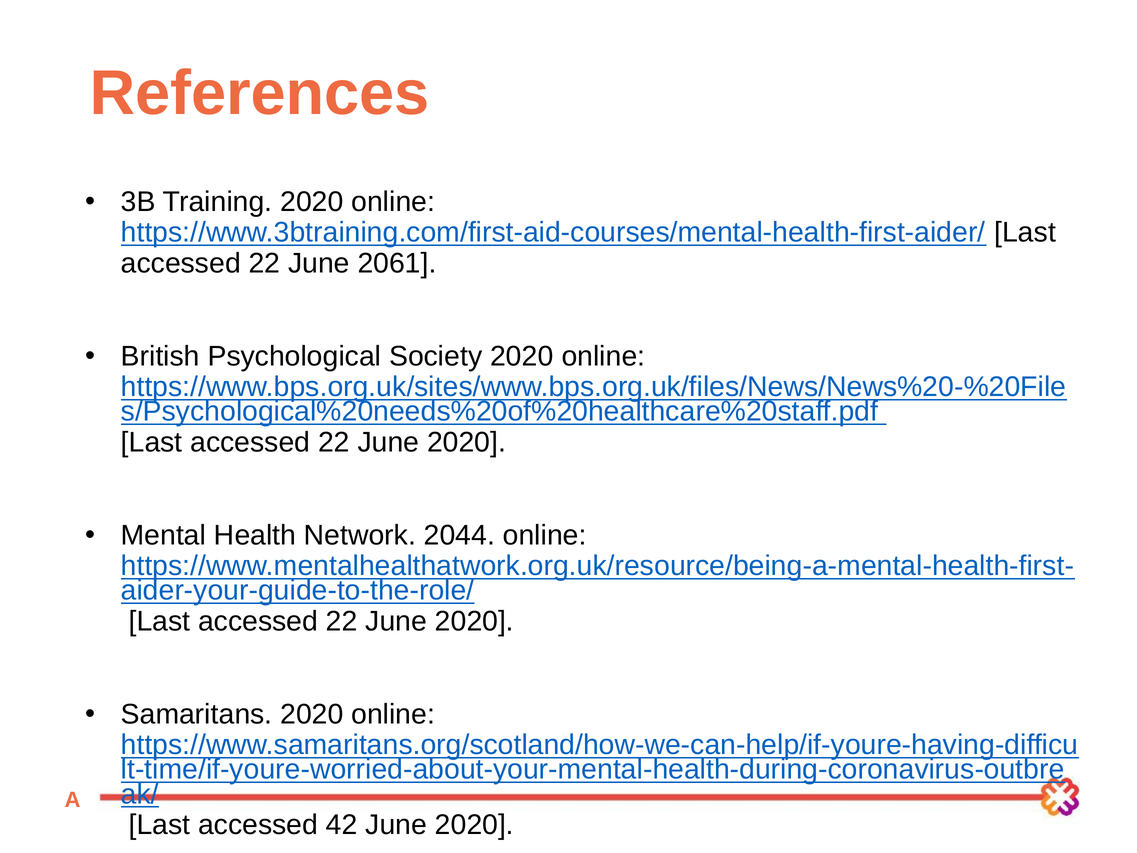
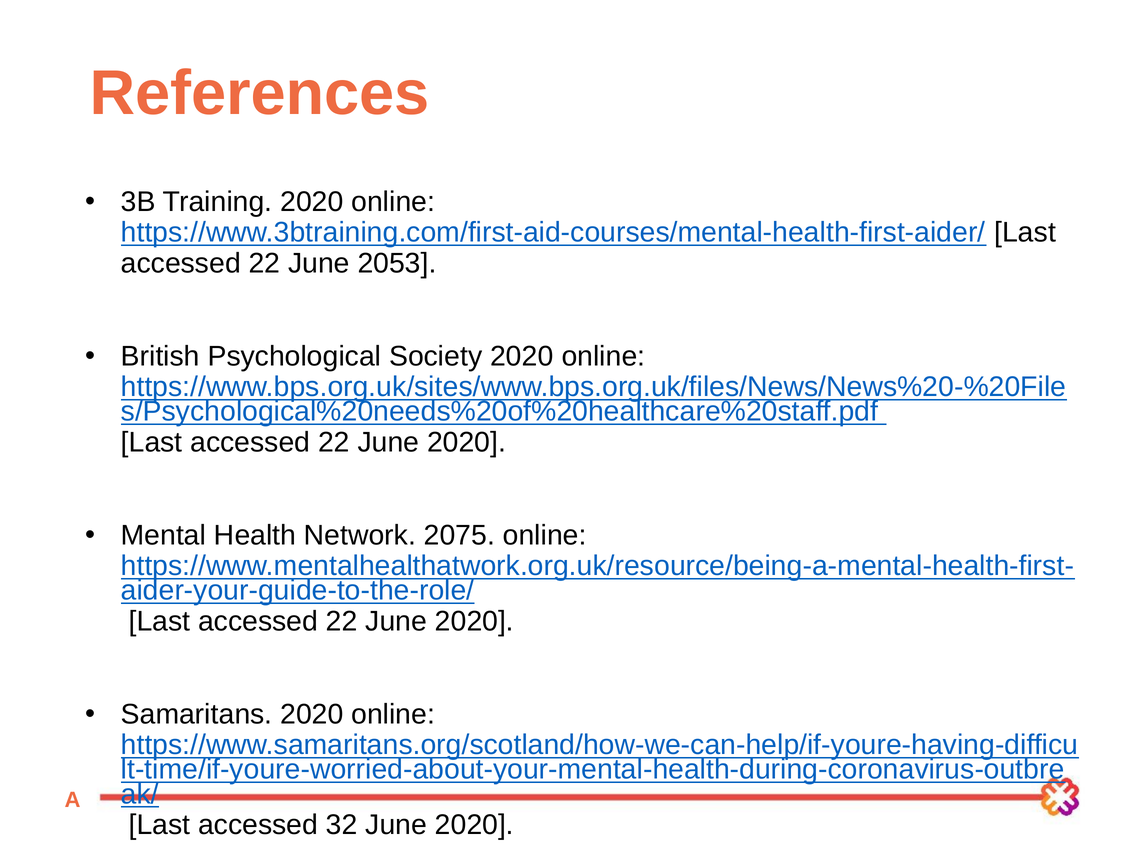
2061: 2061 -> 2053
2044: 2044 -> 2075
42: 42 -> 32
